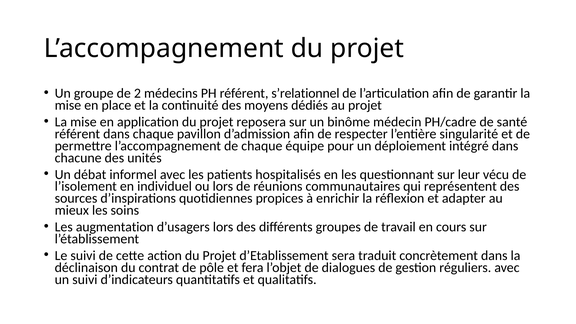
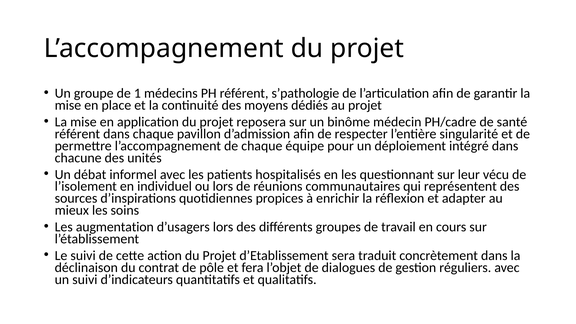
2: 2 -> 1
s’relationnel: s’relationnel -> s’pathologie
